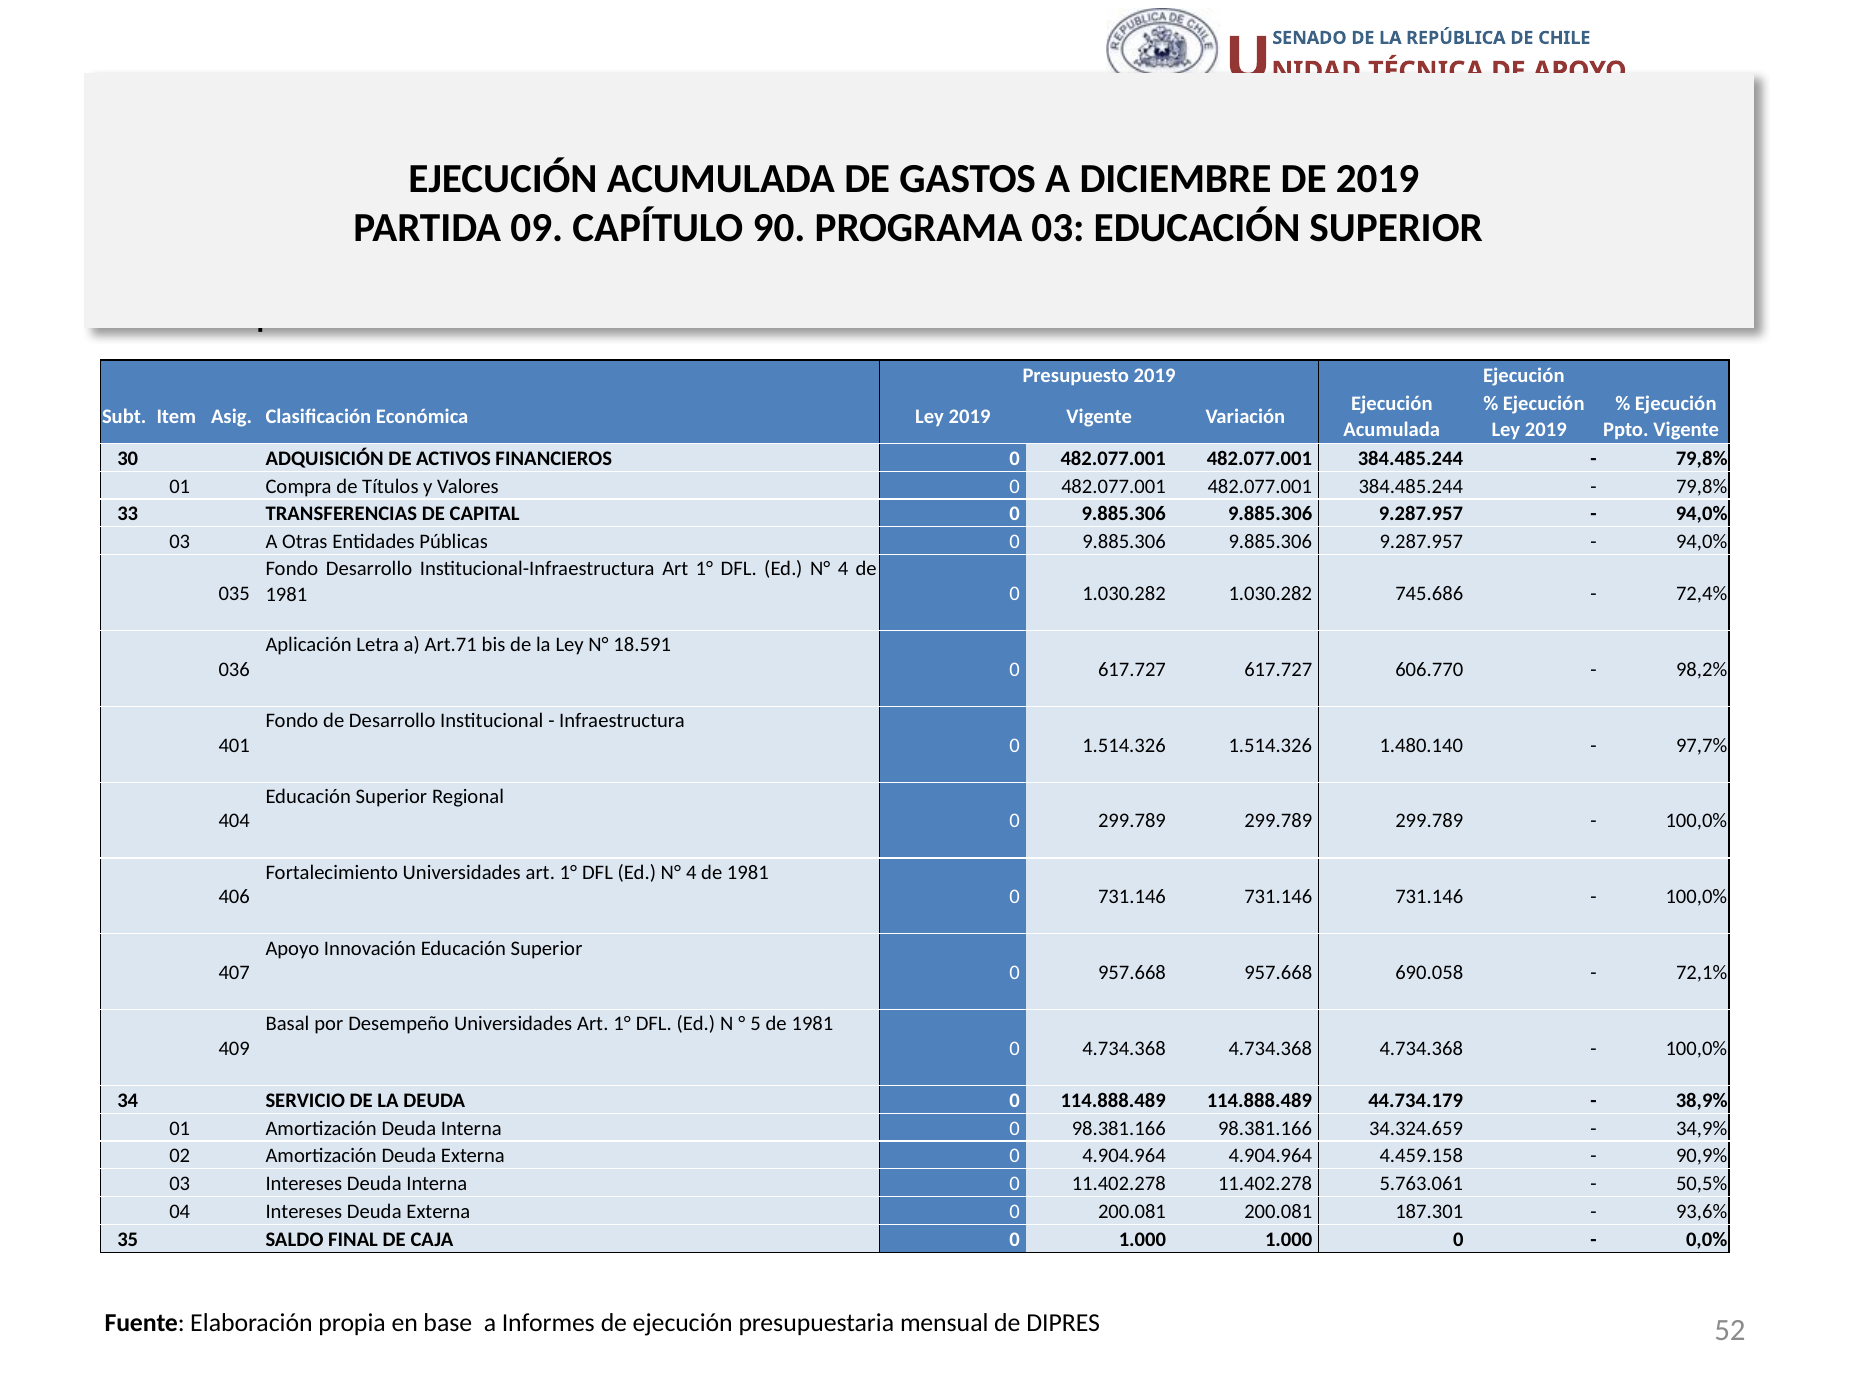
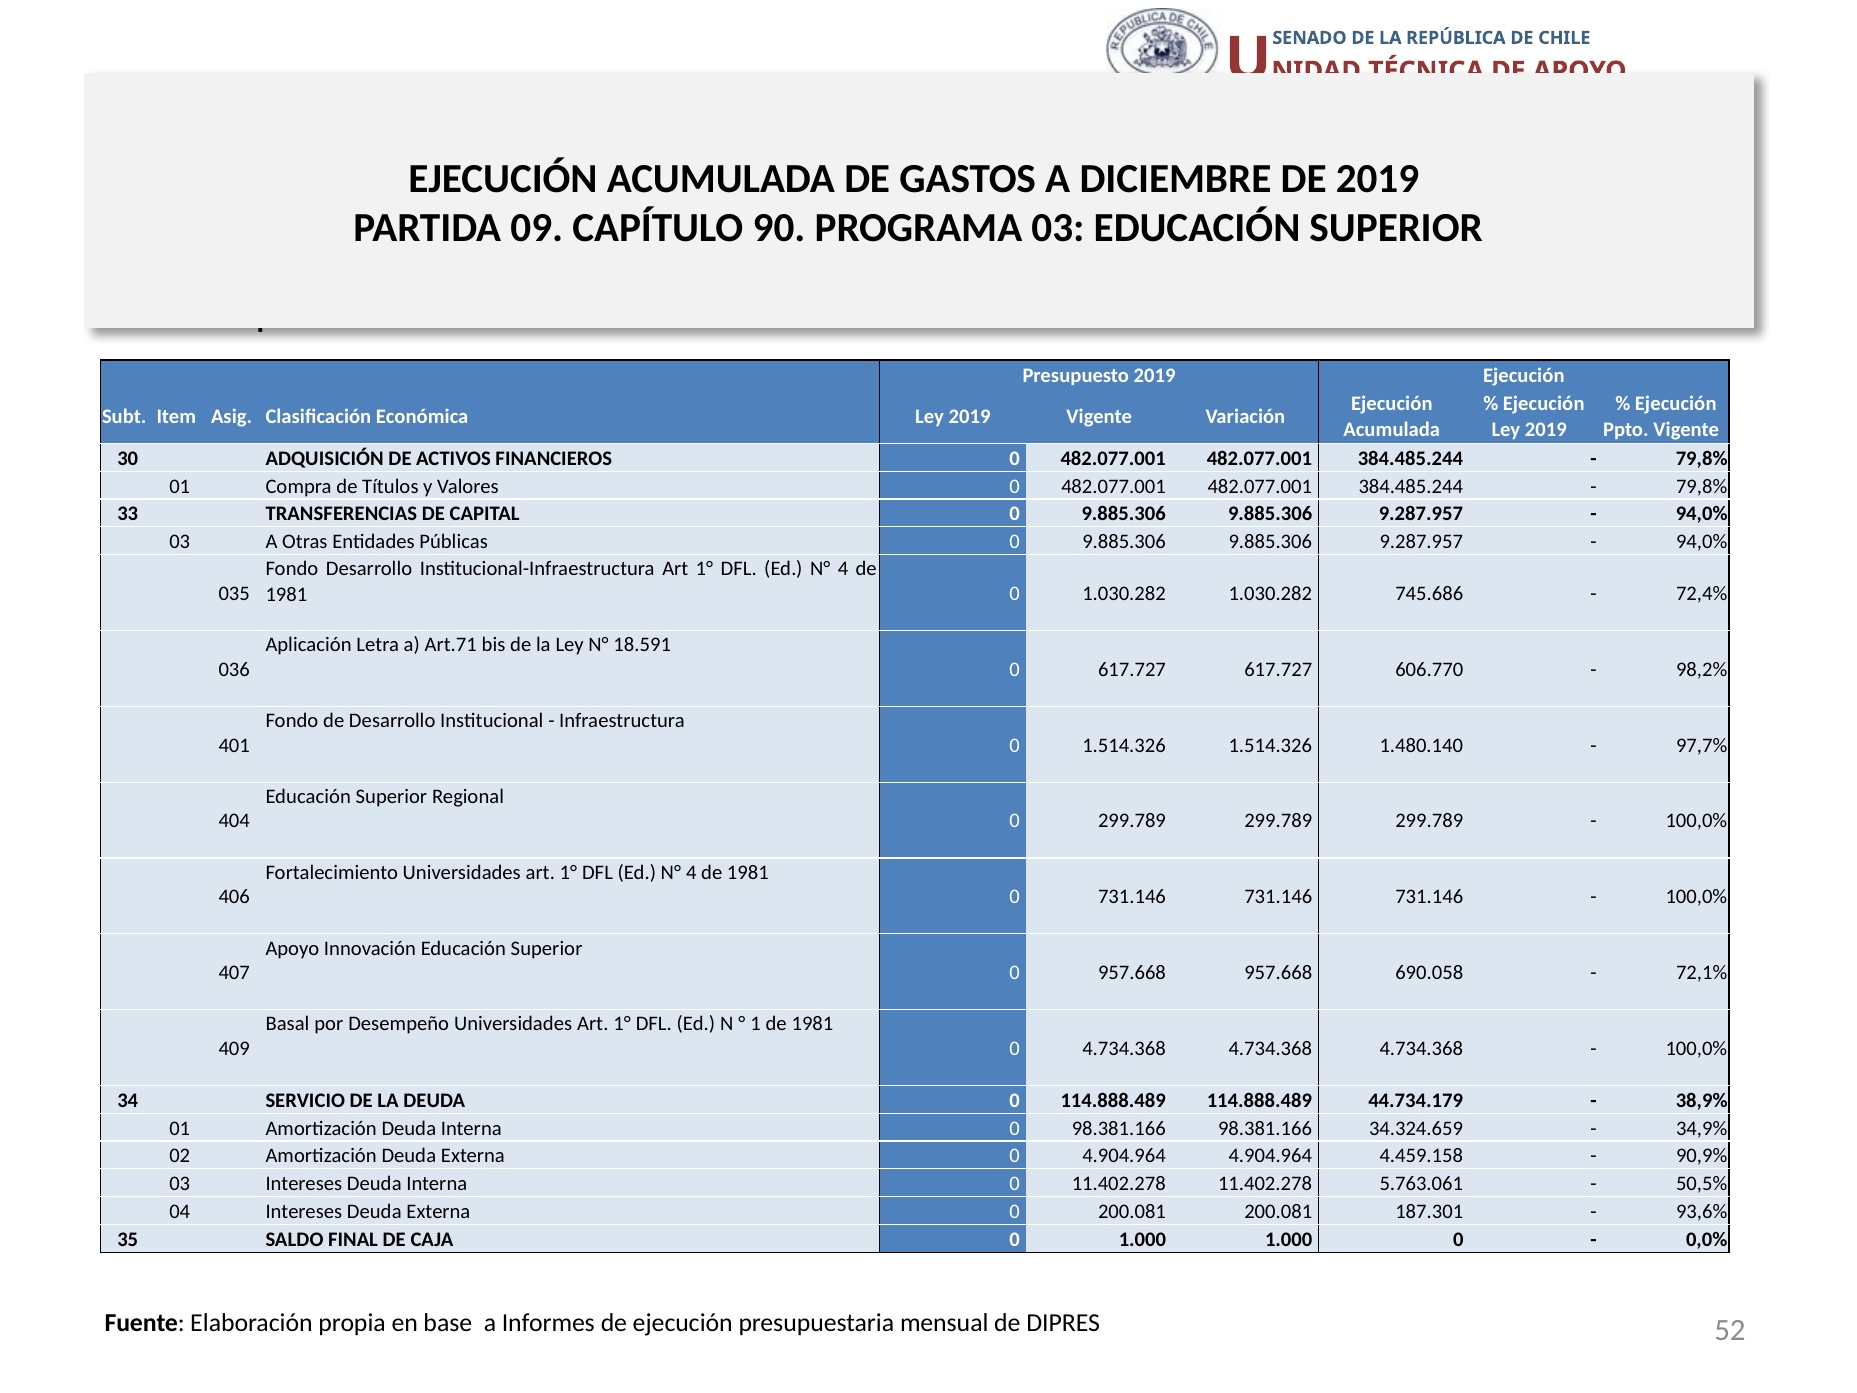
5: 5 -> 1
